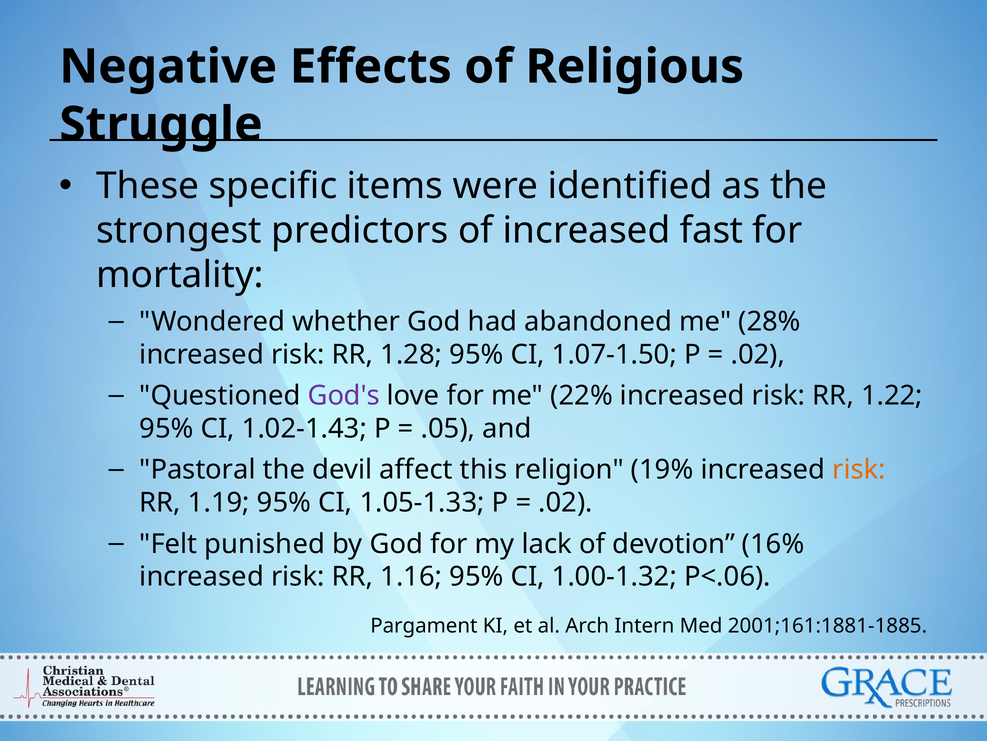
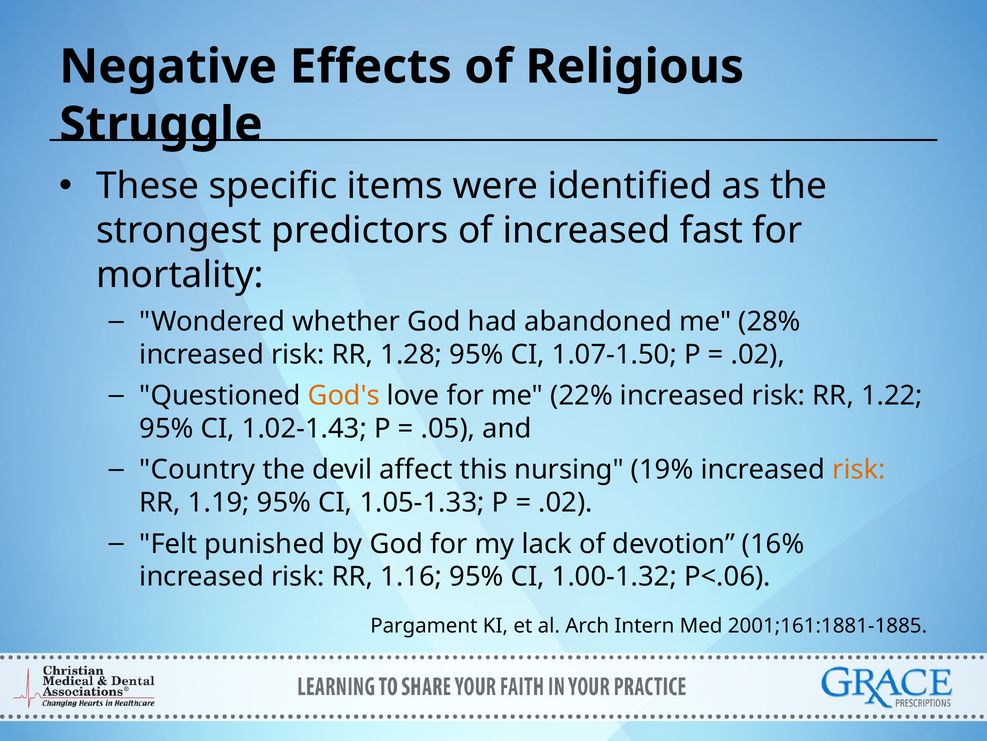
God's colour: purple -> orange
Pastoral: Pastoral -> Country
religion: religion -> nursing
